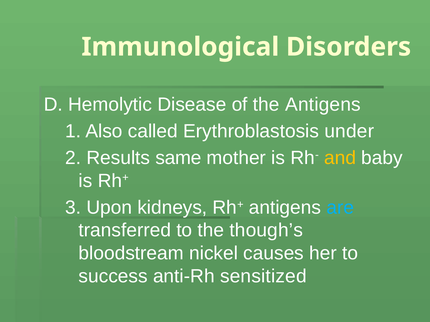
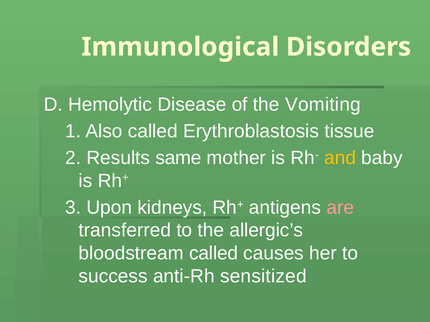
the Antigens: Antigens -> Vomiting
under: under -> tissue
are colour: light blue -> pink
though’s: though’s -> allergic’s
bloodstream nickel: nickel -> called
